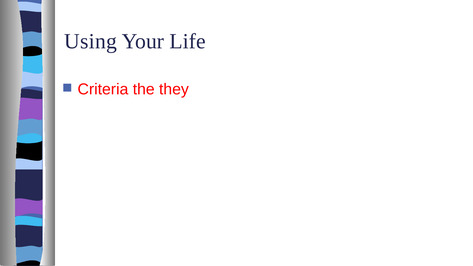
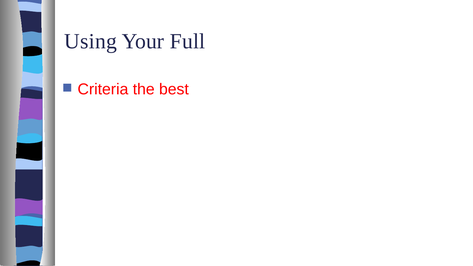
Life: Life -> Full
they: they -> best
